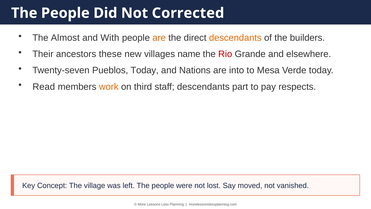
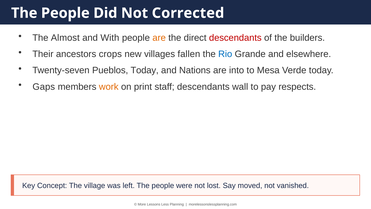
descendants at (235, 38) colour: orange -> red
these: these -> crops
name: name -> fallen
Rio colour: red -> blue
Read: Read -> Gaps
third: third -> print
part: part -> wall
